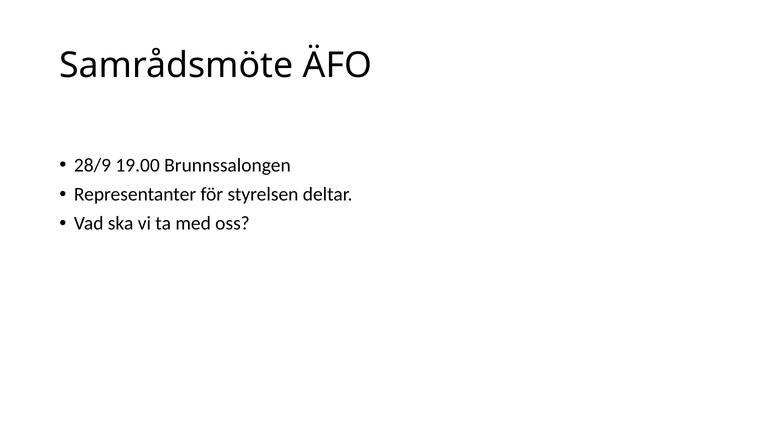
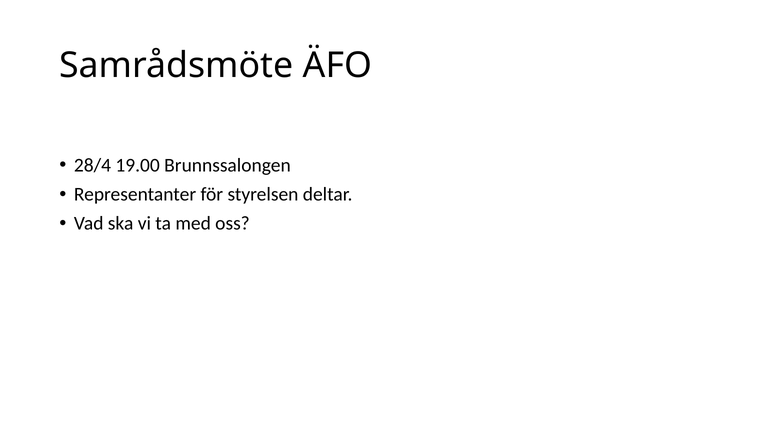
28/9: 28/9 -> 28/4
